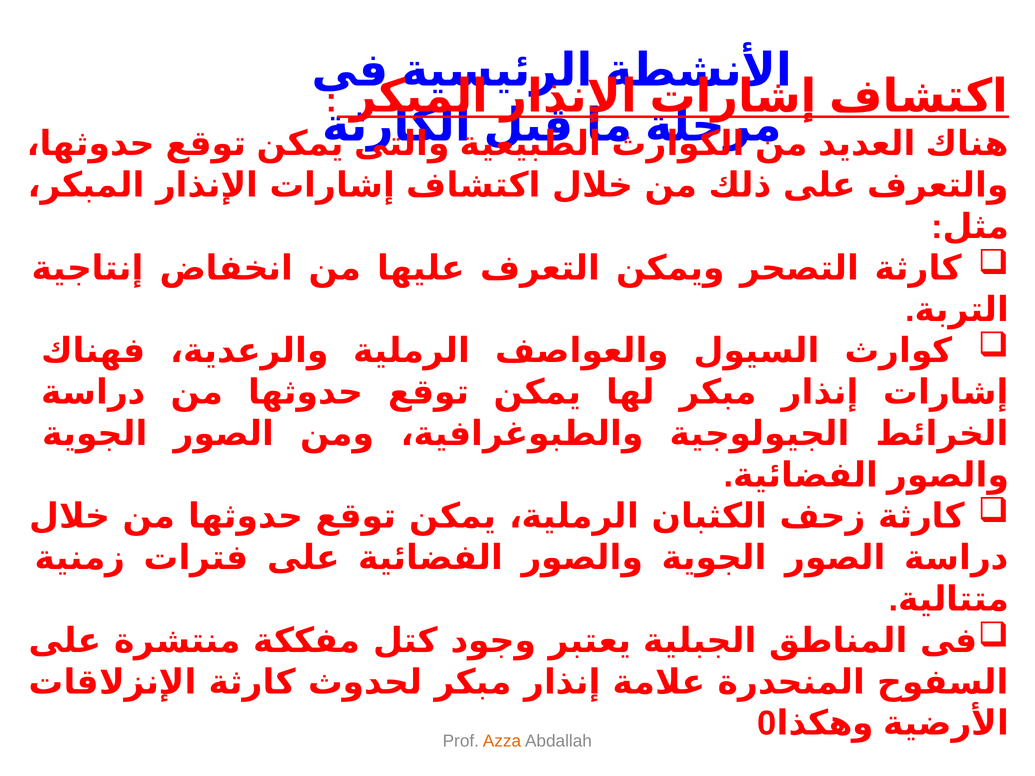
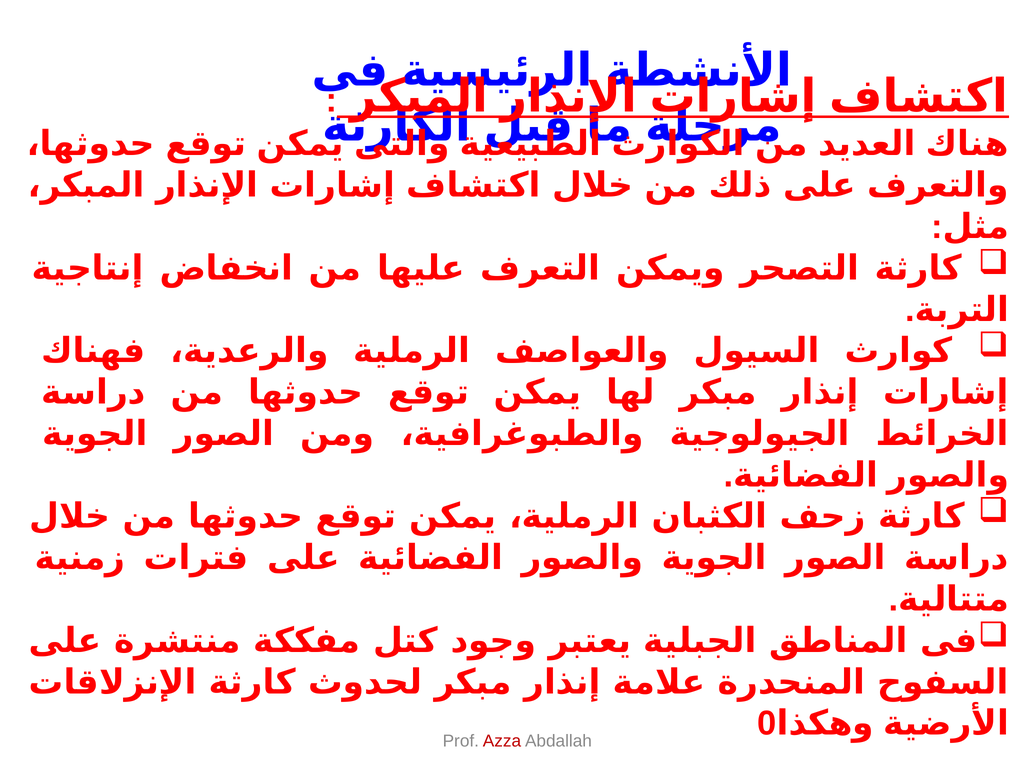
Azza colour: orange -> red
